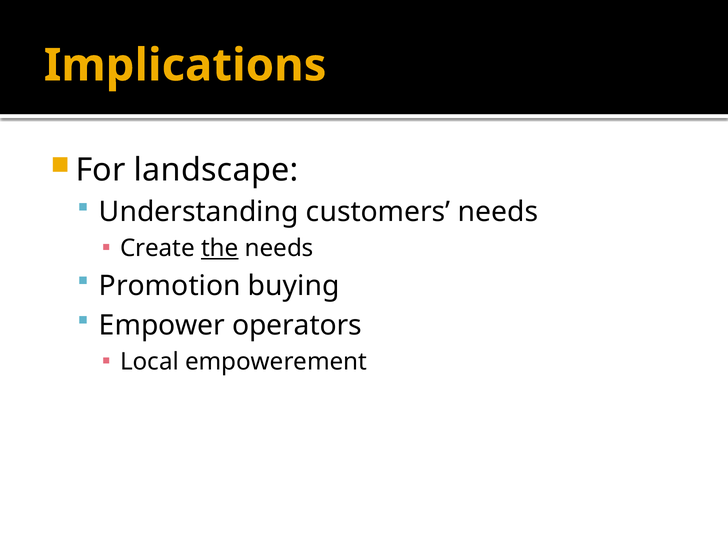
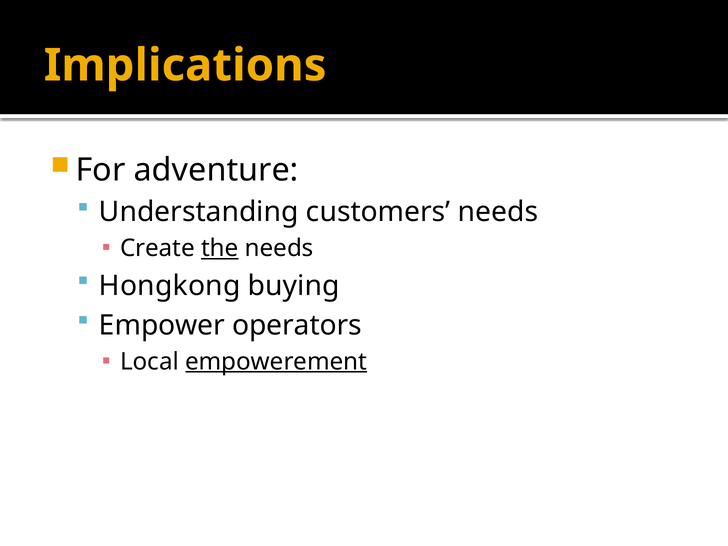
landscape: landscape -> adventure
Promotion: Promotion -> Hongkong
empowerement underline: none -> present
